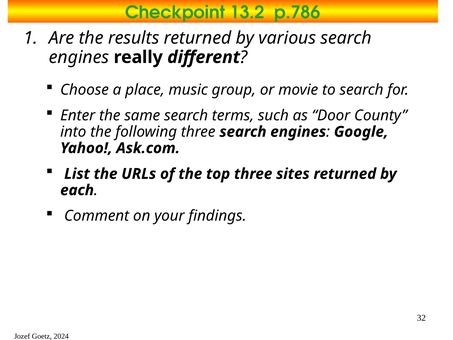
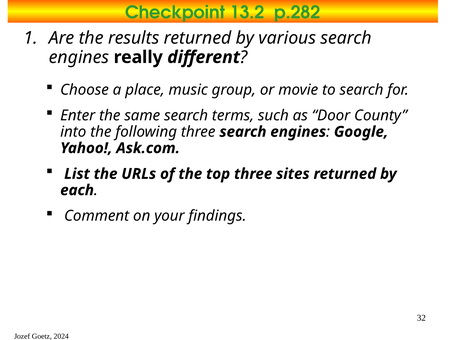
p.786: p.786 -> p.282
